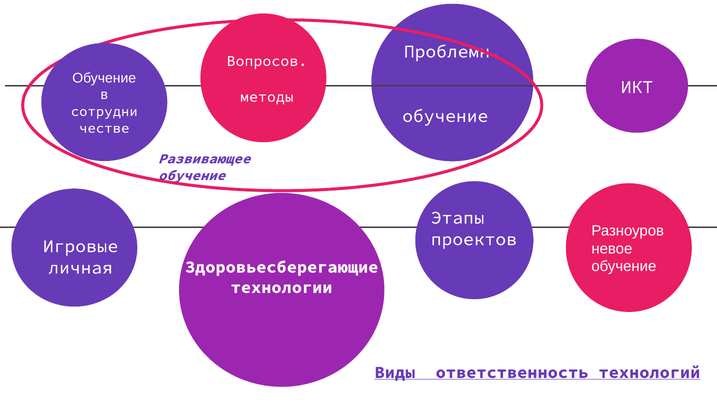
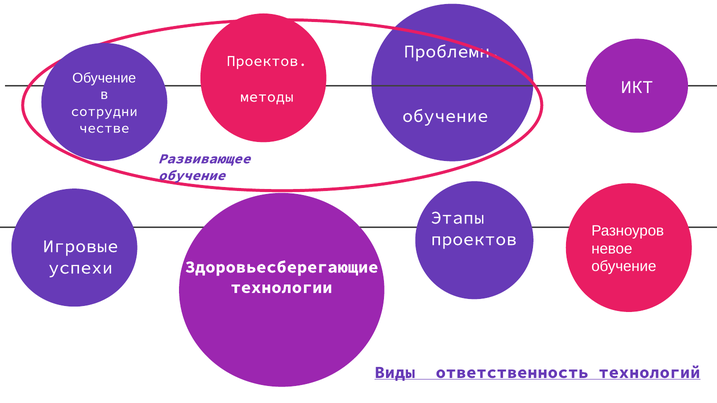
Вопросов at (267, 61): Вопросов -> Проектов
личная: личная -> успехи
